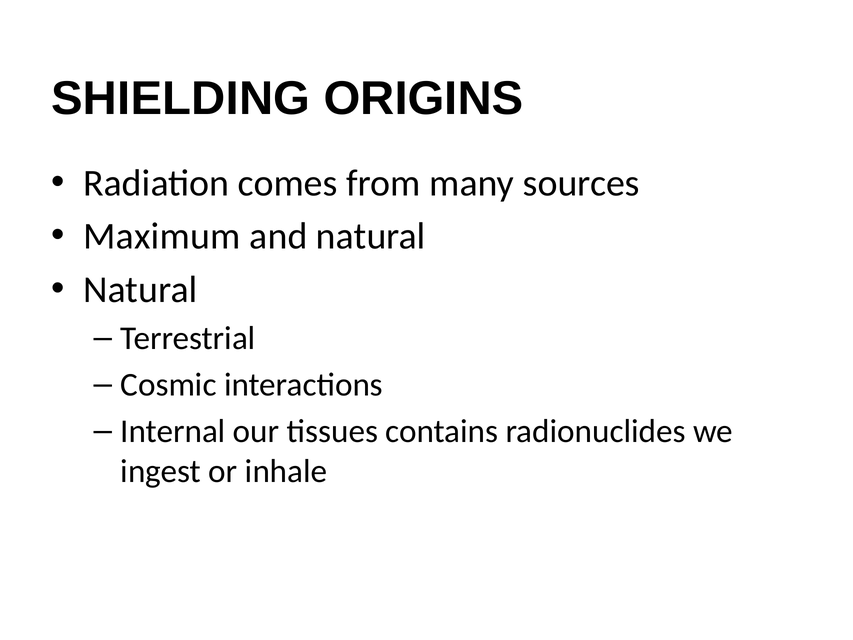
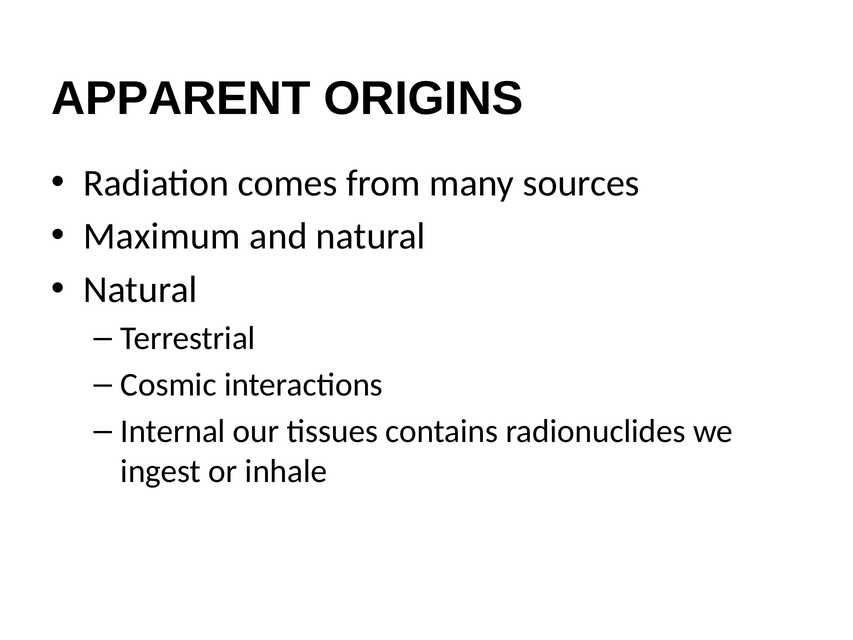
SHIELDING: SHIELDING -> APPARENT
